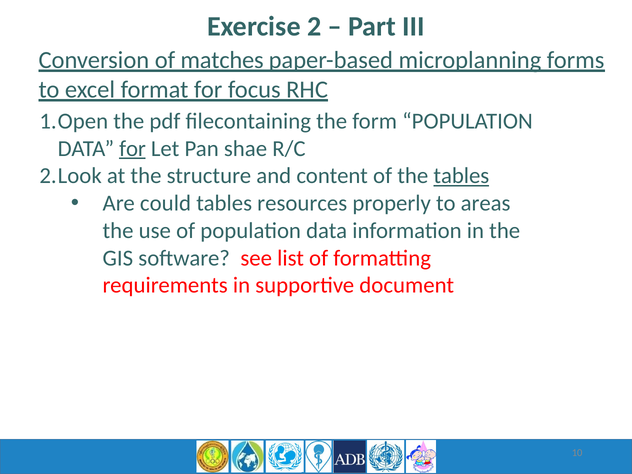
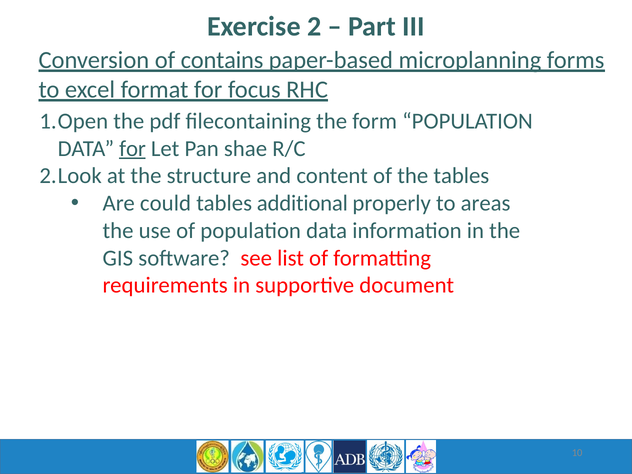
matches: matches -> contains
tables at (461, 176) underline: present -> none
resources: resources -> additional
